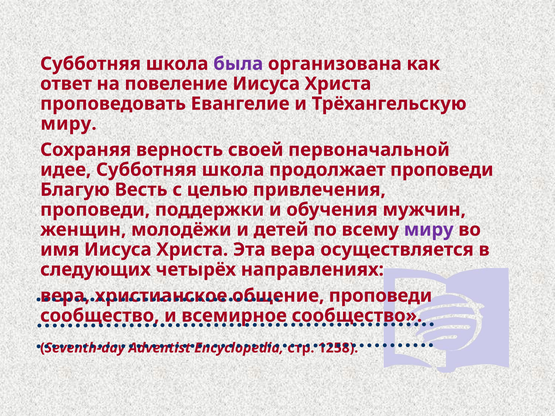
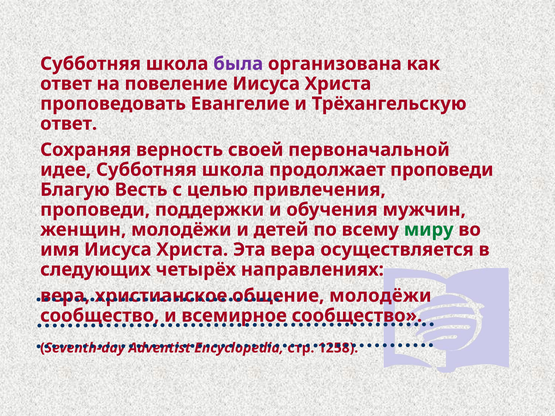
миру at (69, 124): миру -> ответ
миру at (429, 230) colour: purple -> green
проповеди at (380, 296): проповеди -> молодёжи
